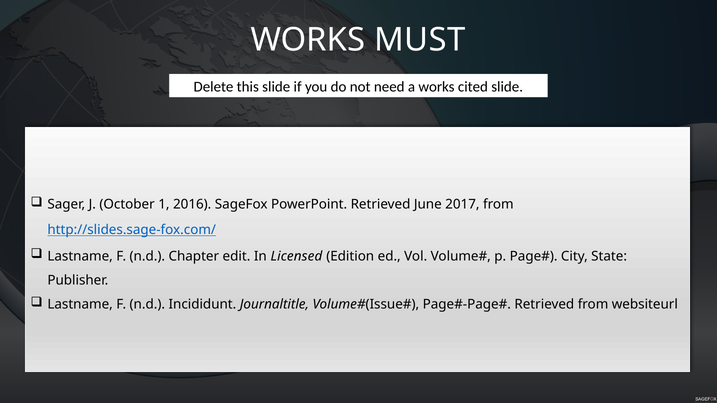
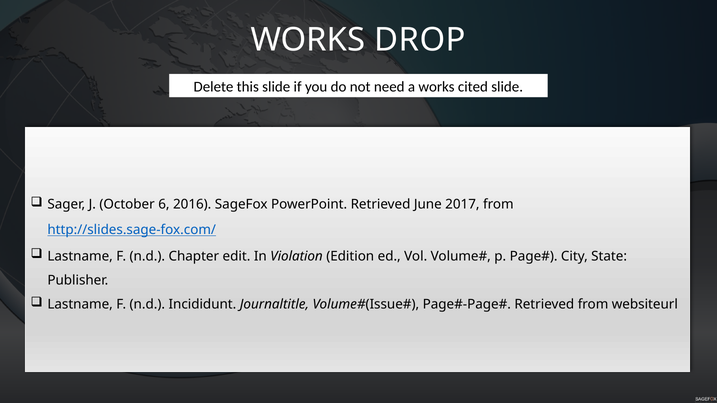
MUST: MUST -> DROP
1: 1 -> 6
Licensed: Licensed -> Violation
